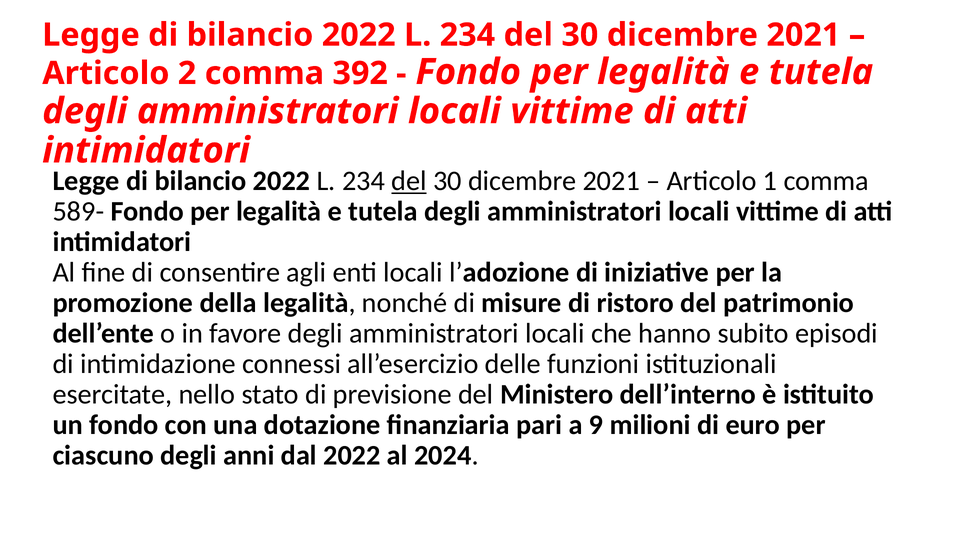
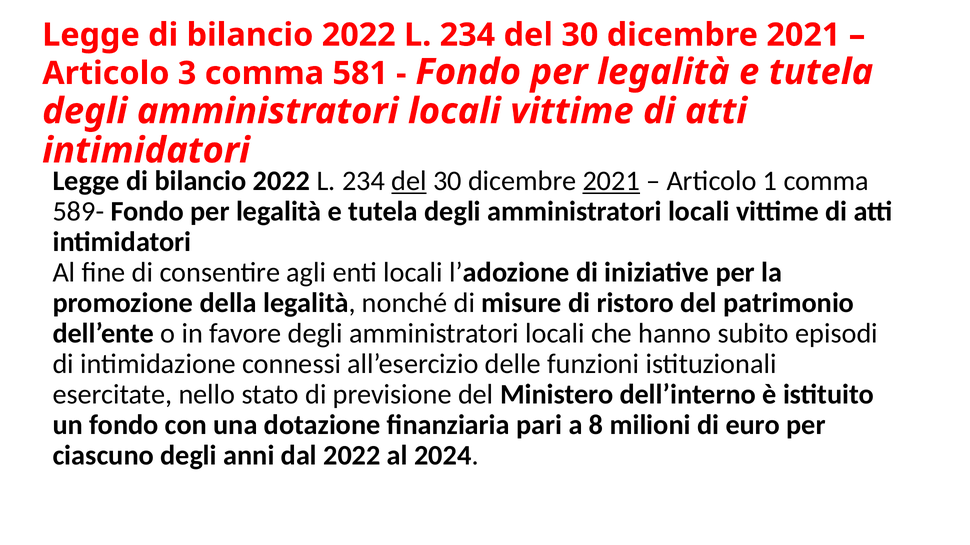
2: 2 -> 3
392: 392 -> 581
2021 at (611, 181) underline: none -> present
9: 9 -> 8
